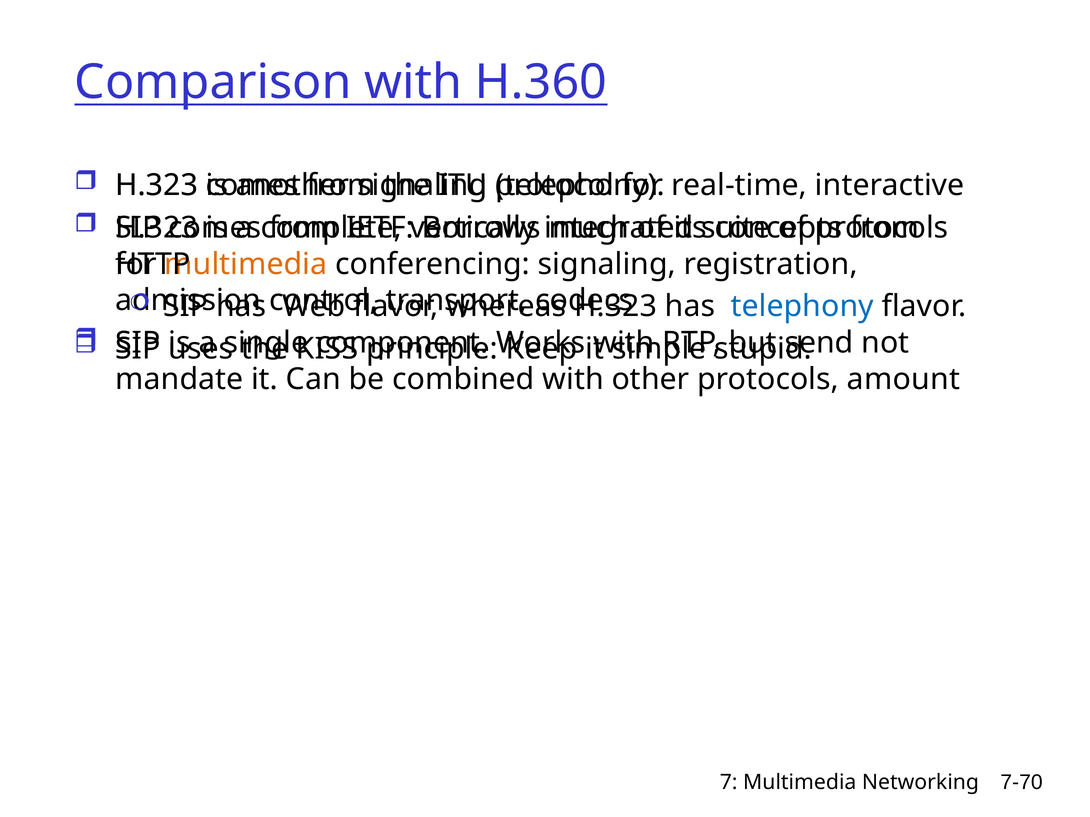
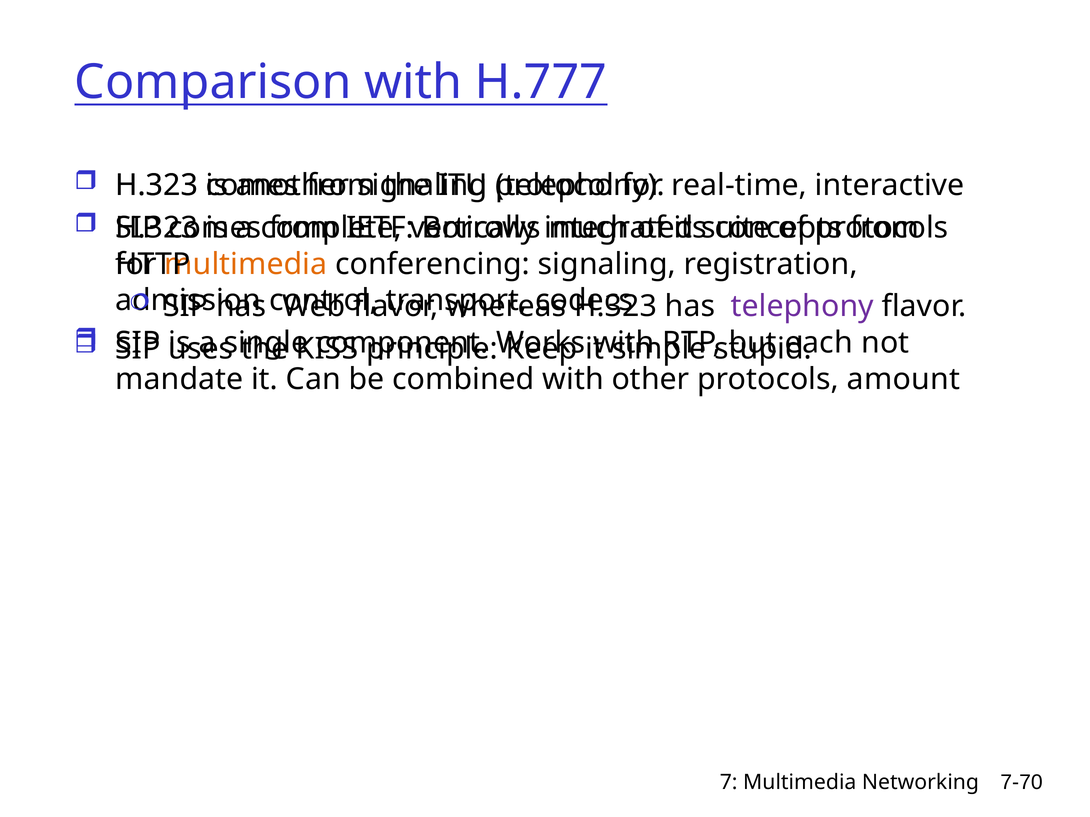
H.360: H.360 -> H.777
telephony at (802, 307) colour: blue -> purple
send: send -> each
